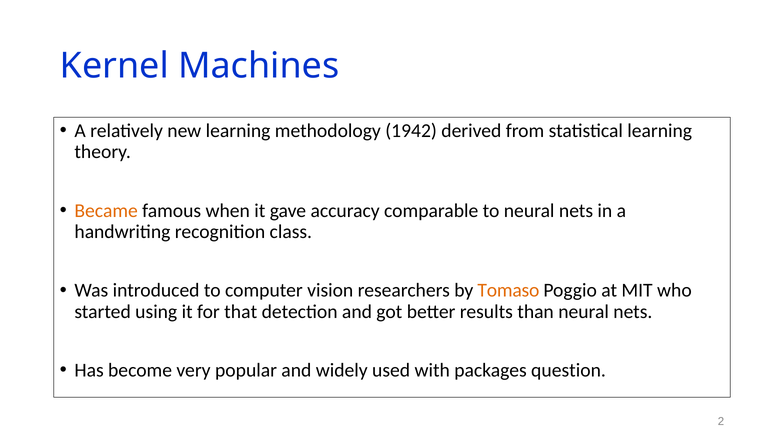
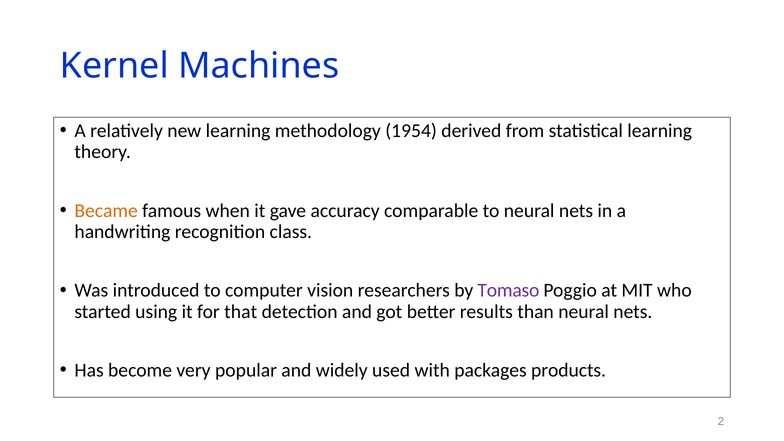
1942: 1942 -> 1954
Tomaso colour: orange -> purple
question: question -> products
